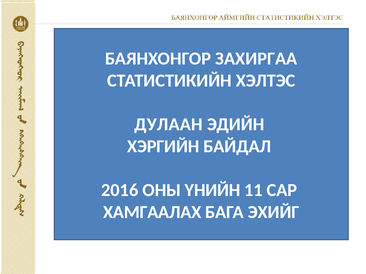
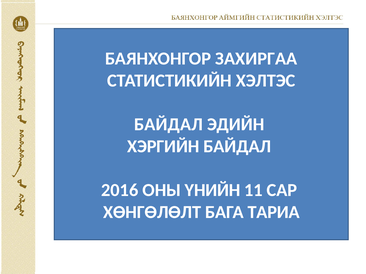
ДУЛААН at (168, 125): ДУЛААН -> БАЙДАЛ
ХАМГААЛАХ: ХАМГААЛАХ -> ХӨНГӨЛӨЛТ
ЭХИЙГ: ЭХИЙГ -> ТАРИА
